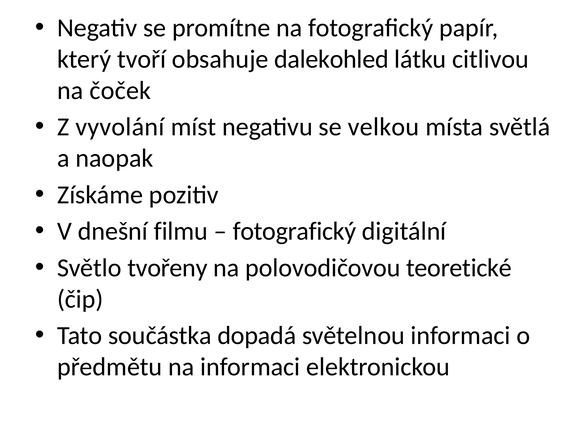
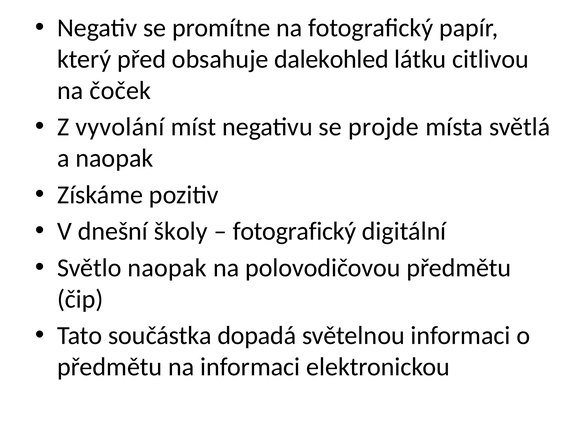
tvoří: tvoří -> před
velkou: velkou -> projde
filmu: filmu -> školy
Světlo tvořeny: tvořeny -> naopak
polovodičovou teoretické: teoretické -> předmětu
